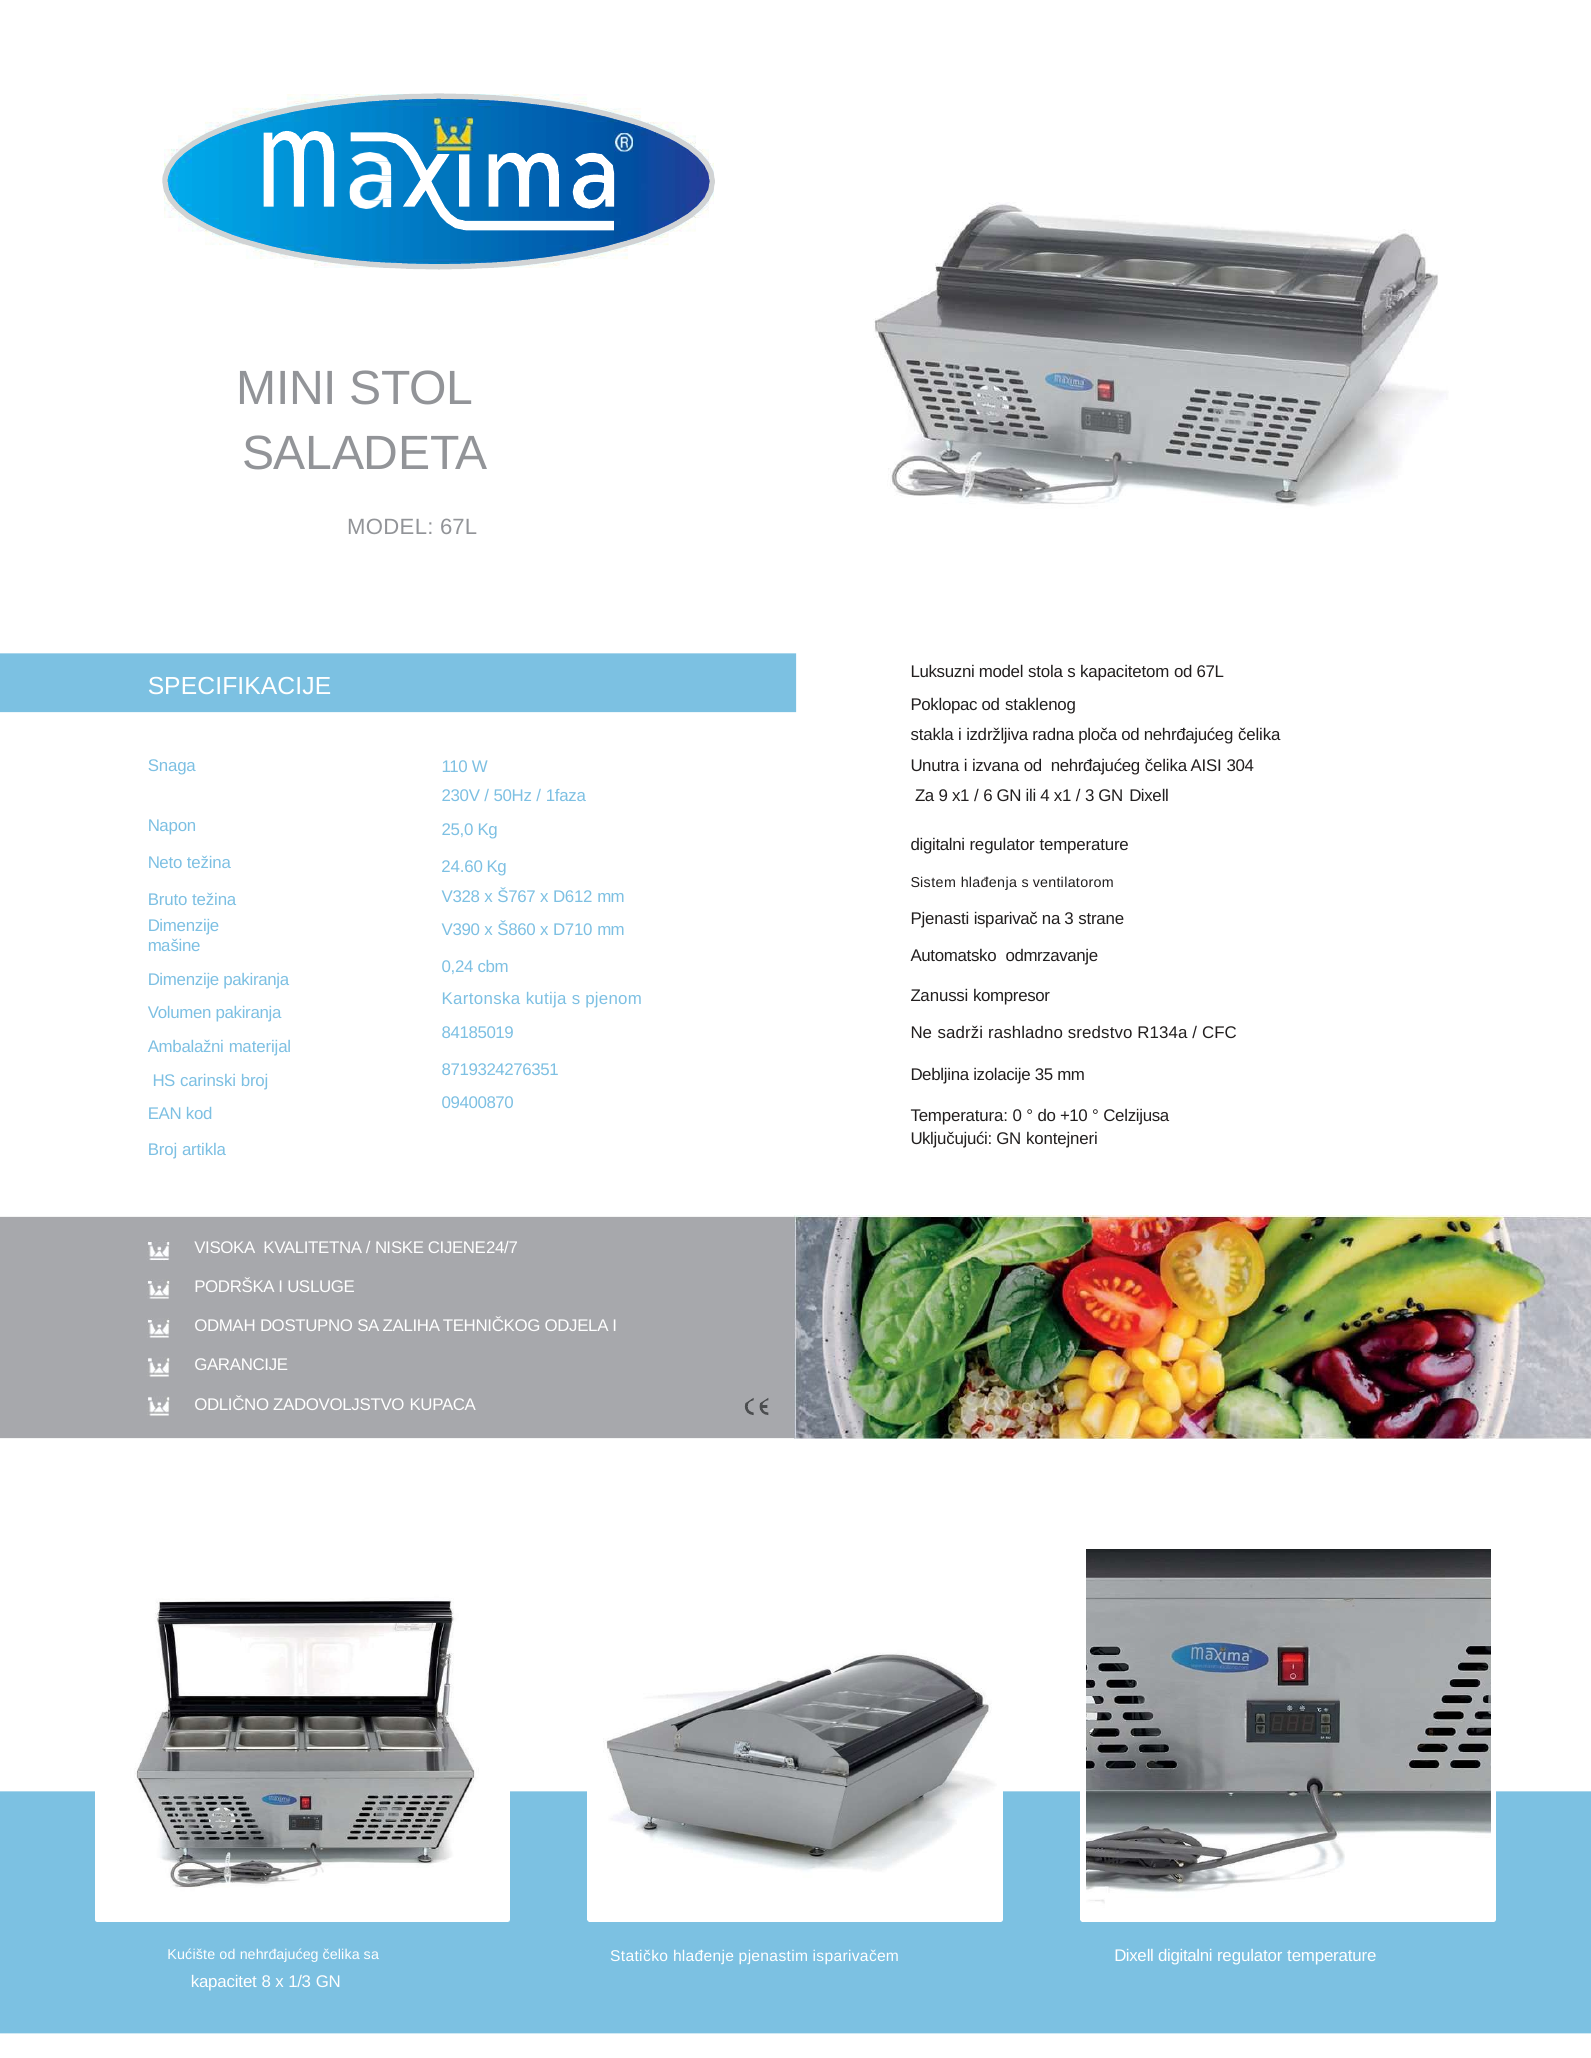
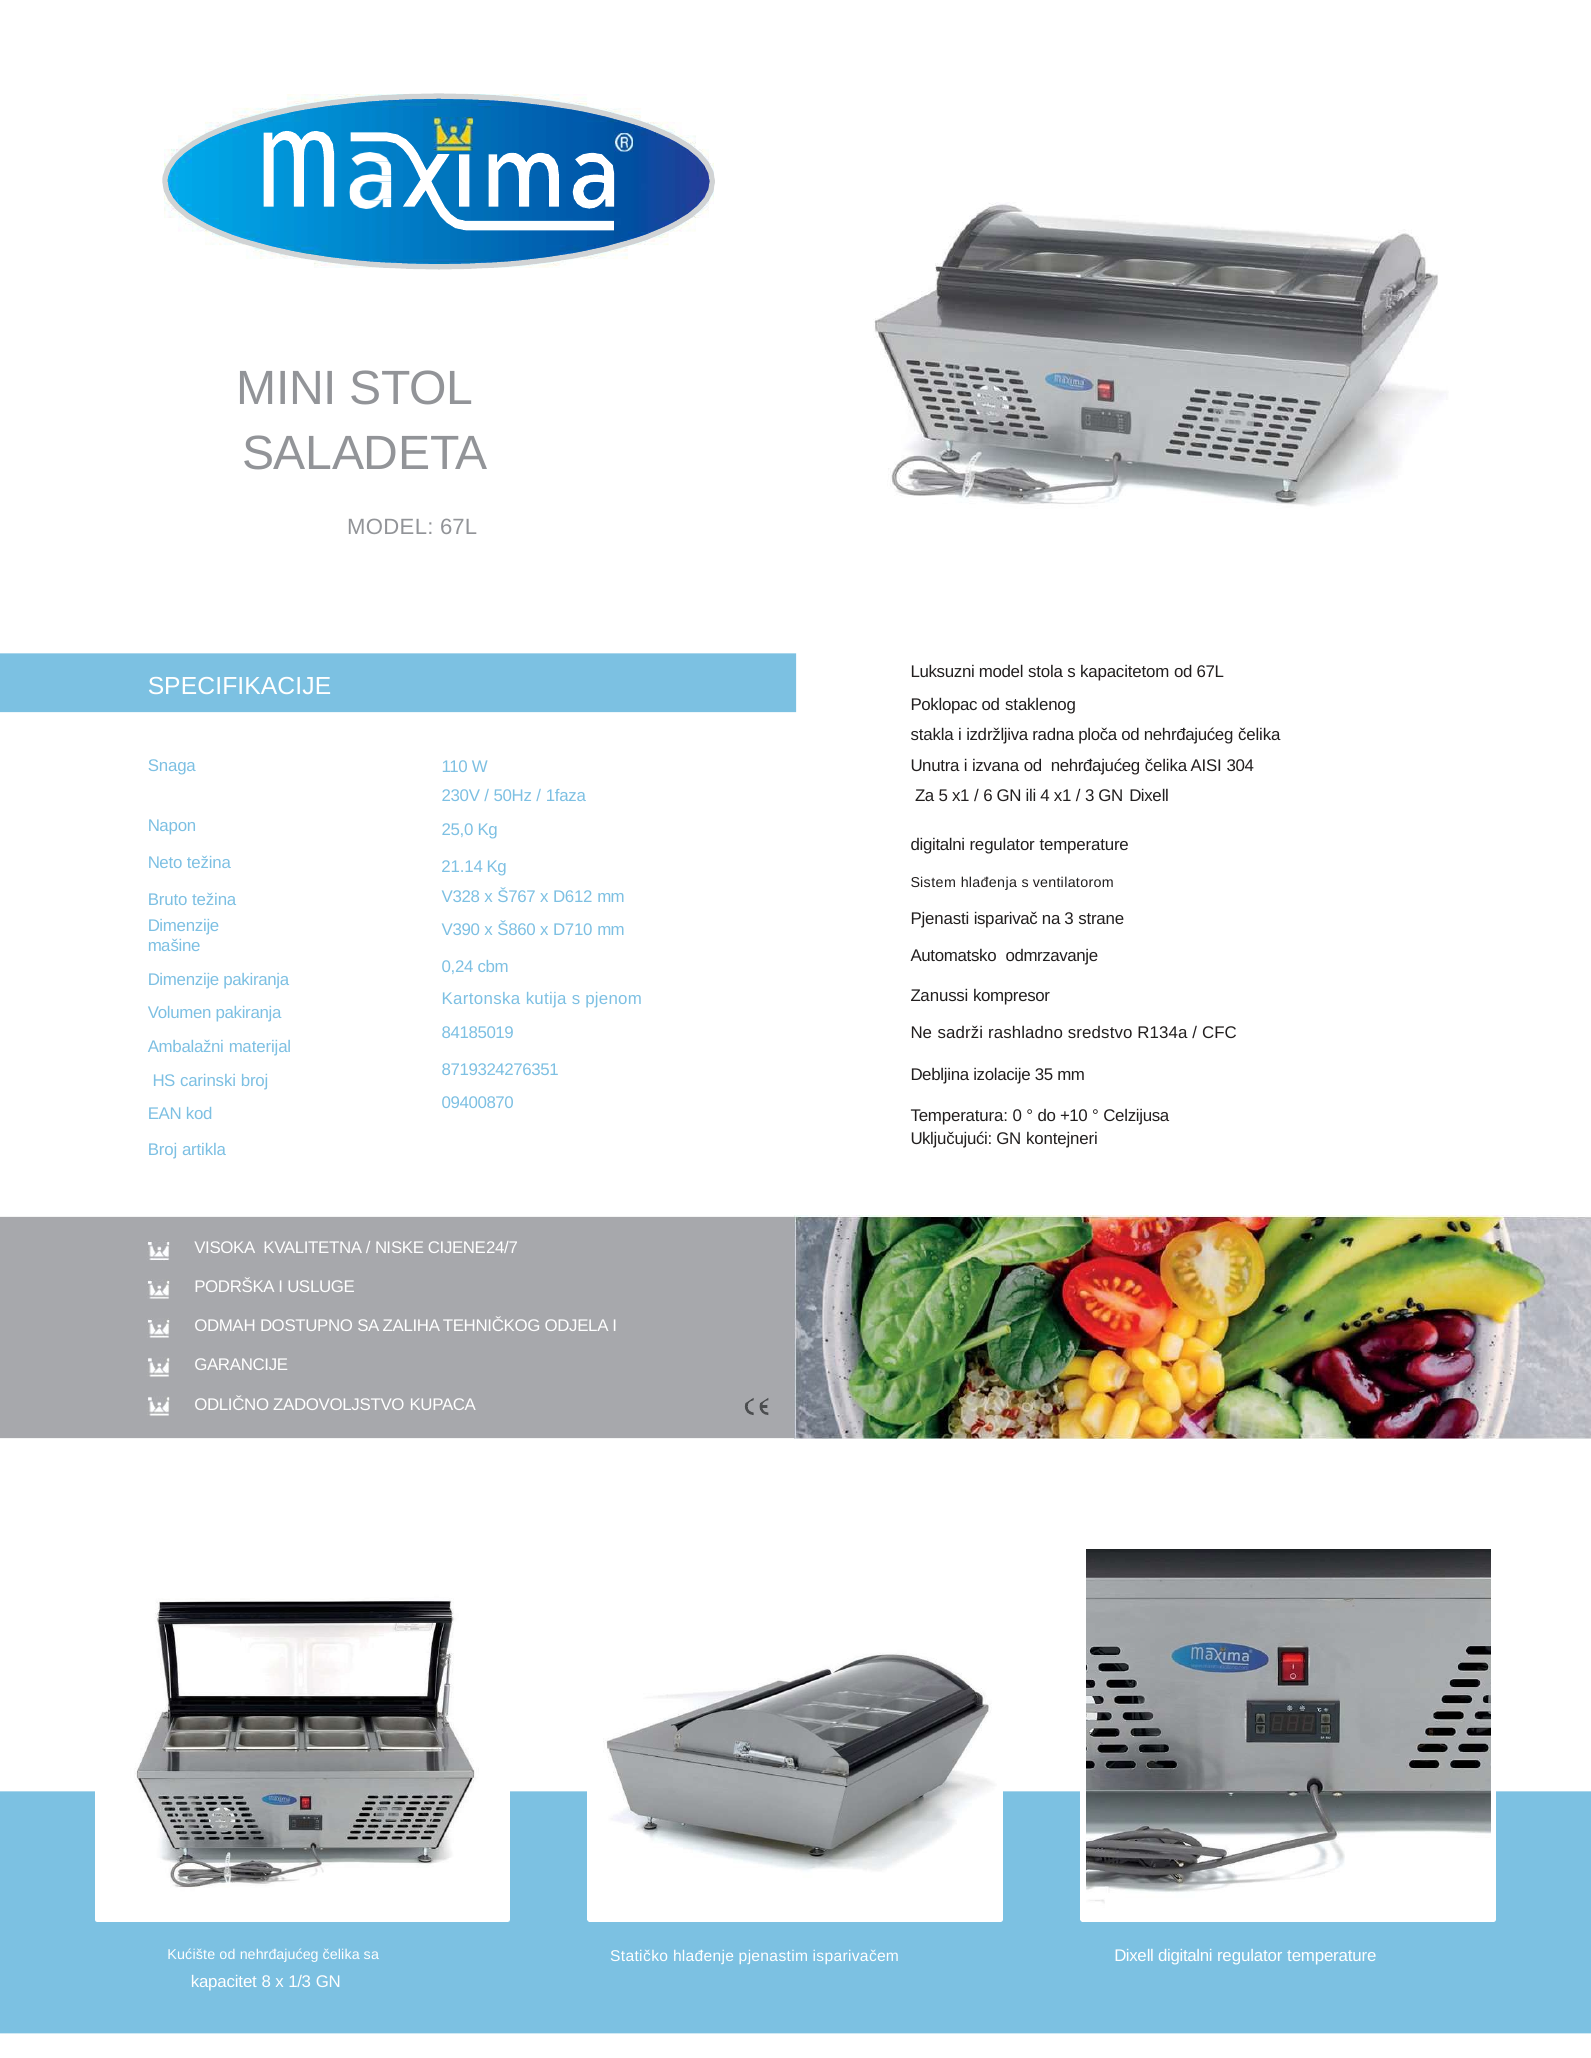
9: 9 -> 5
24.60: 24.60 -> 21.14
